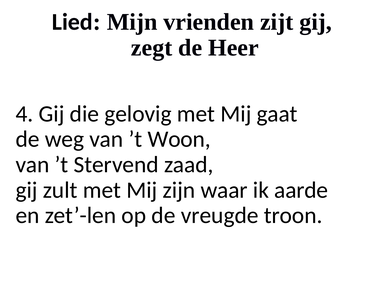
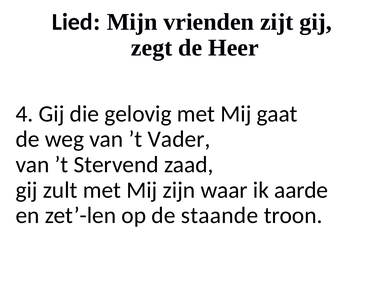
Woon: Woon -> Vader
vreugde: vreugde -> staande
